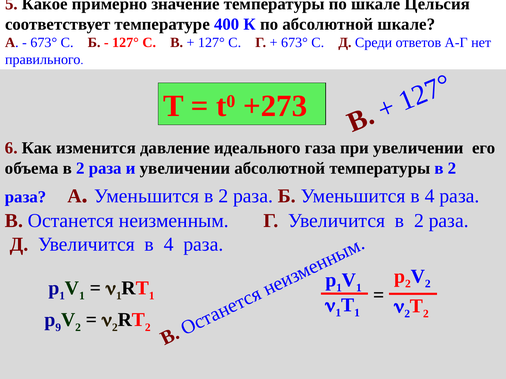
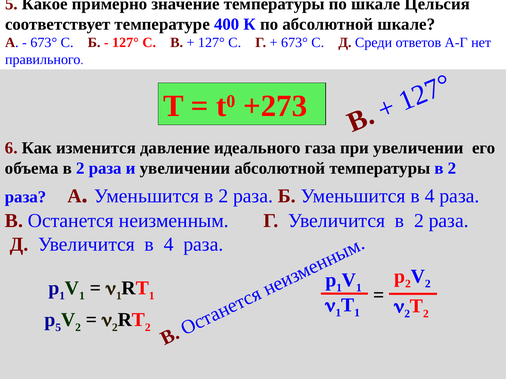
9 at (58, 328): 9 -> 5
